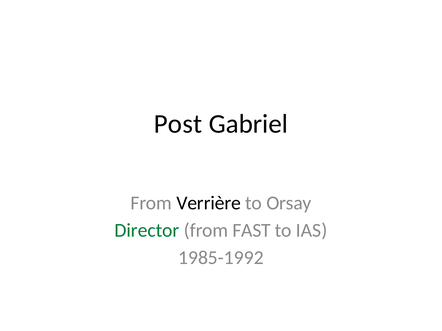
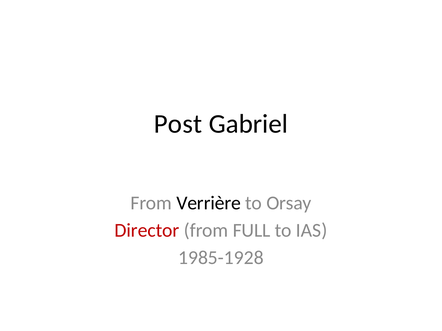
Director colour: green -> red
FAST: FAST -> FULL
1985-1992: 1985-1992 -> 1985-1928
